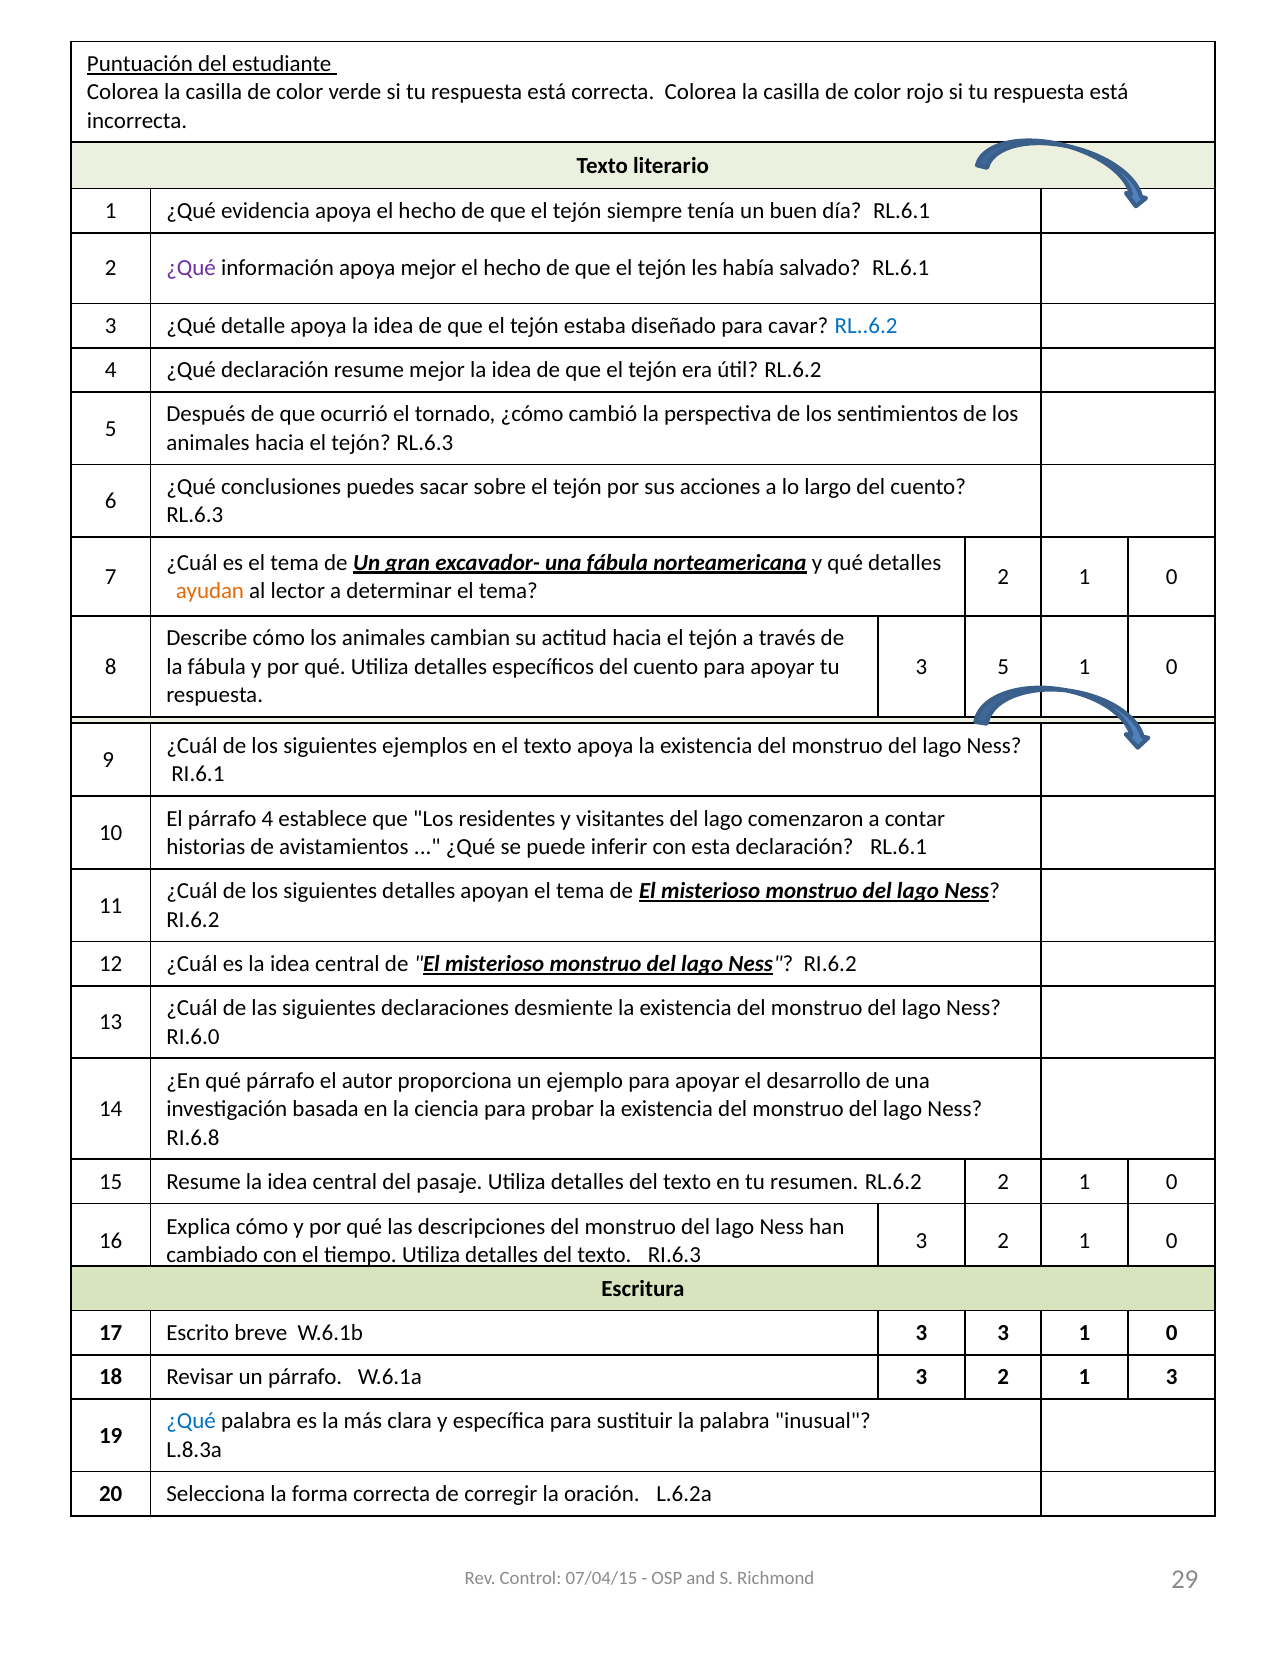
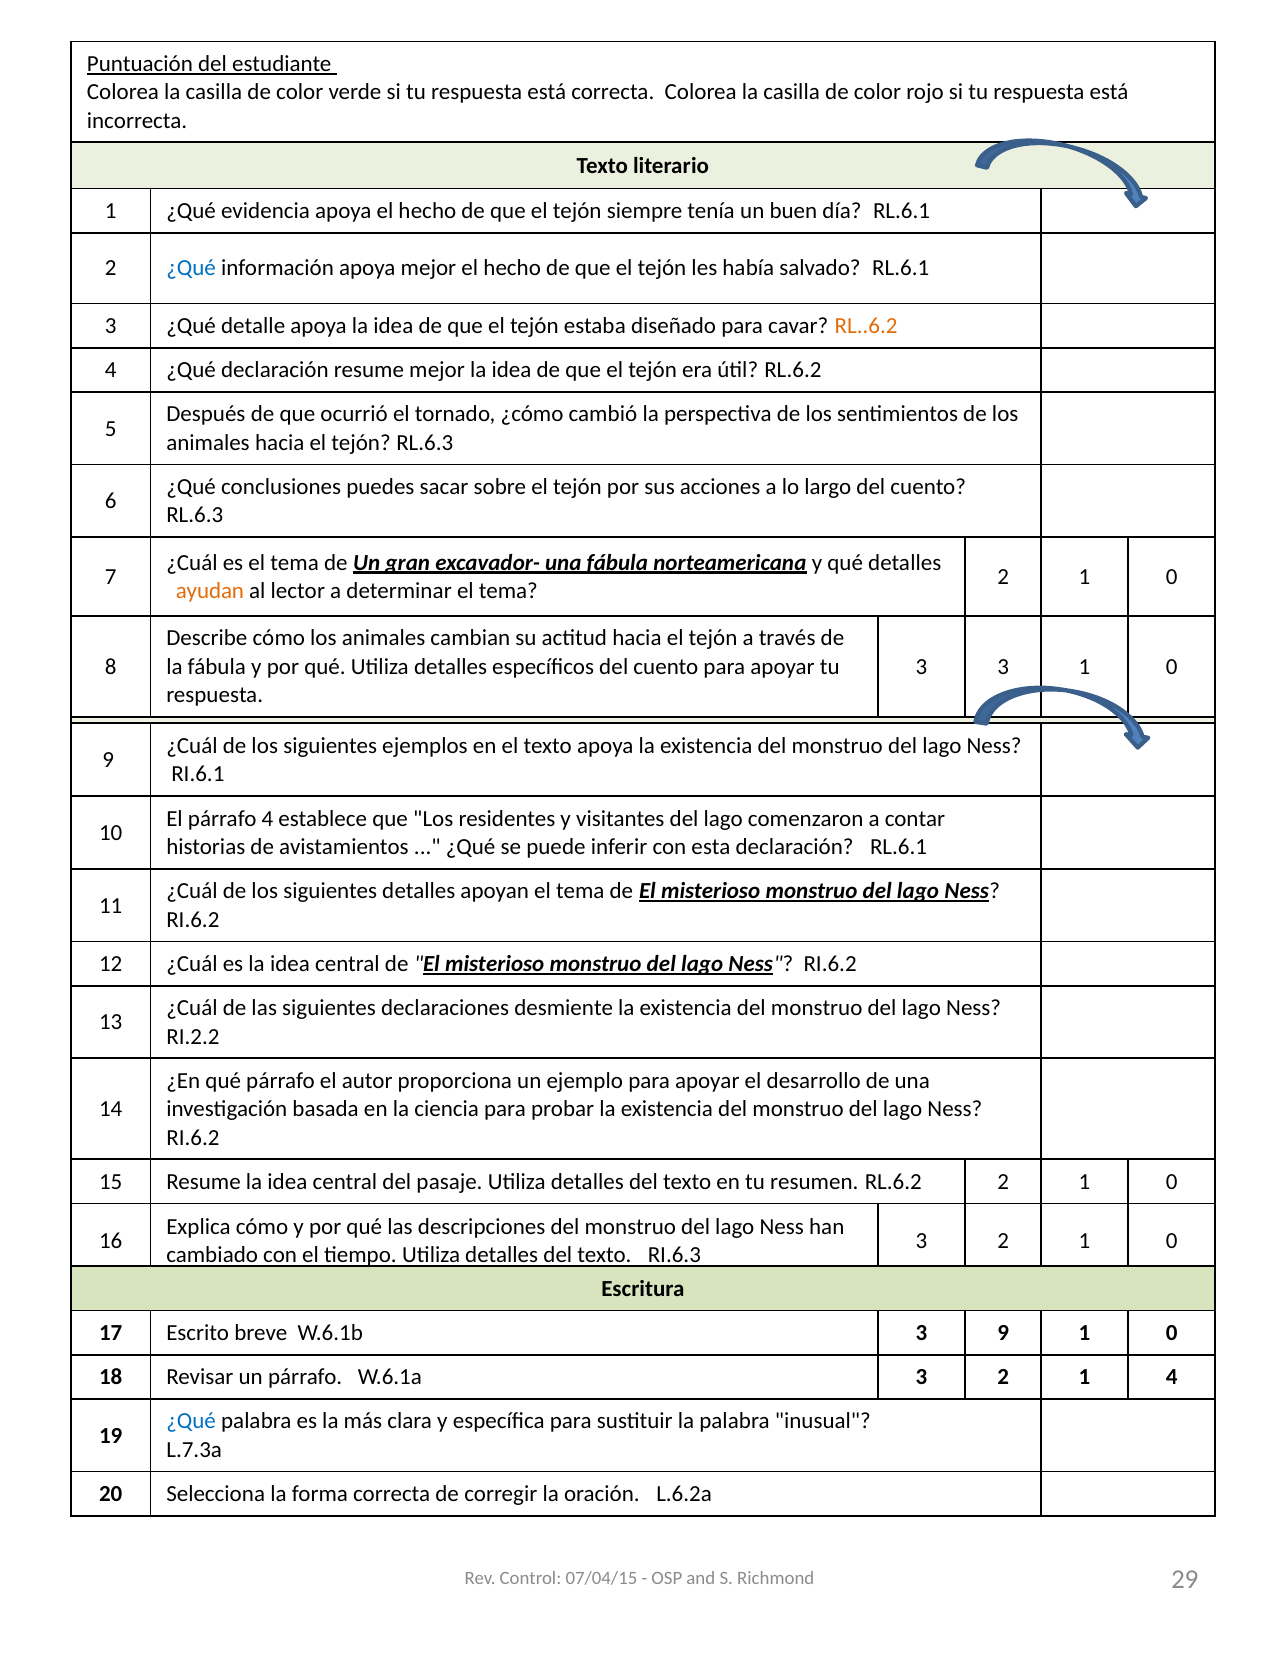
¿Qué at (191, 268) colour: purple -> blue
RL..6.2 colour: blue -> orange
3 5: 5 -> 3
RI.6.0: RI.6.0 -> RI.2.2
RI.6.8 at (193, 1138): RI.6.8 -> RI.6.2
3 3: 3 -> 9
1 3: 3 -> 4
L.8.3a: L.8.3a -> L.7.3a
